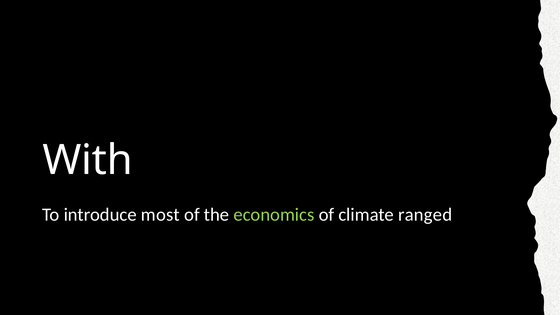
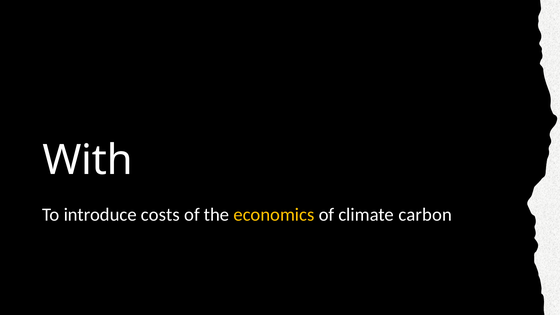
most: most -> costs
economics colour: light green -> yellow
ranged: ranged -> carbon
